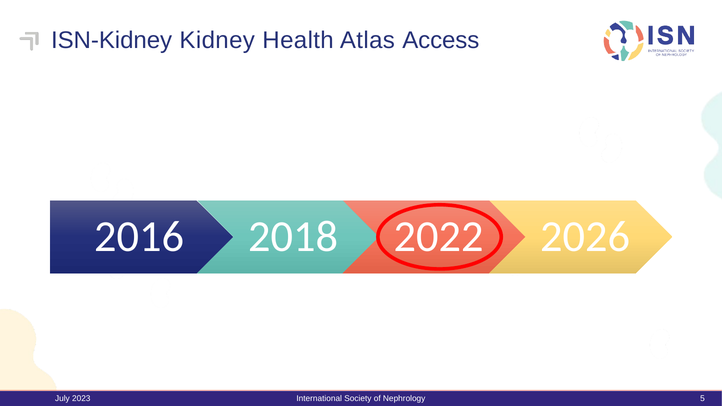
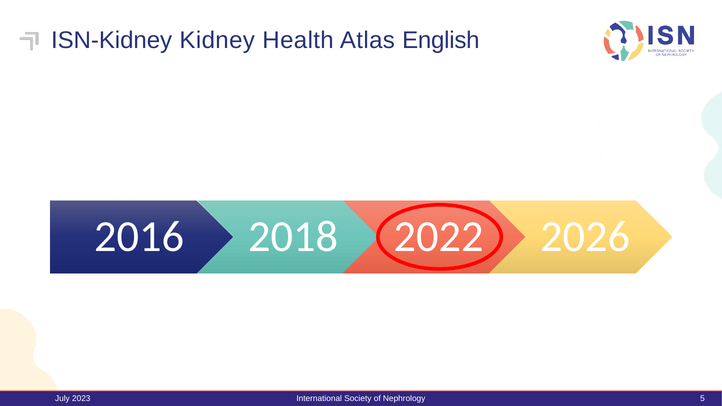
Access: Access -> English
